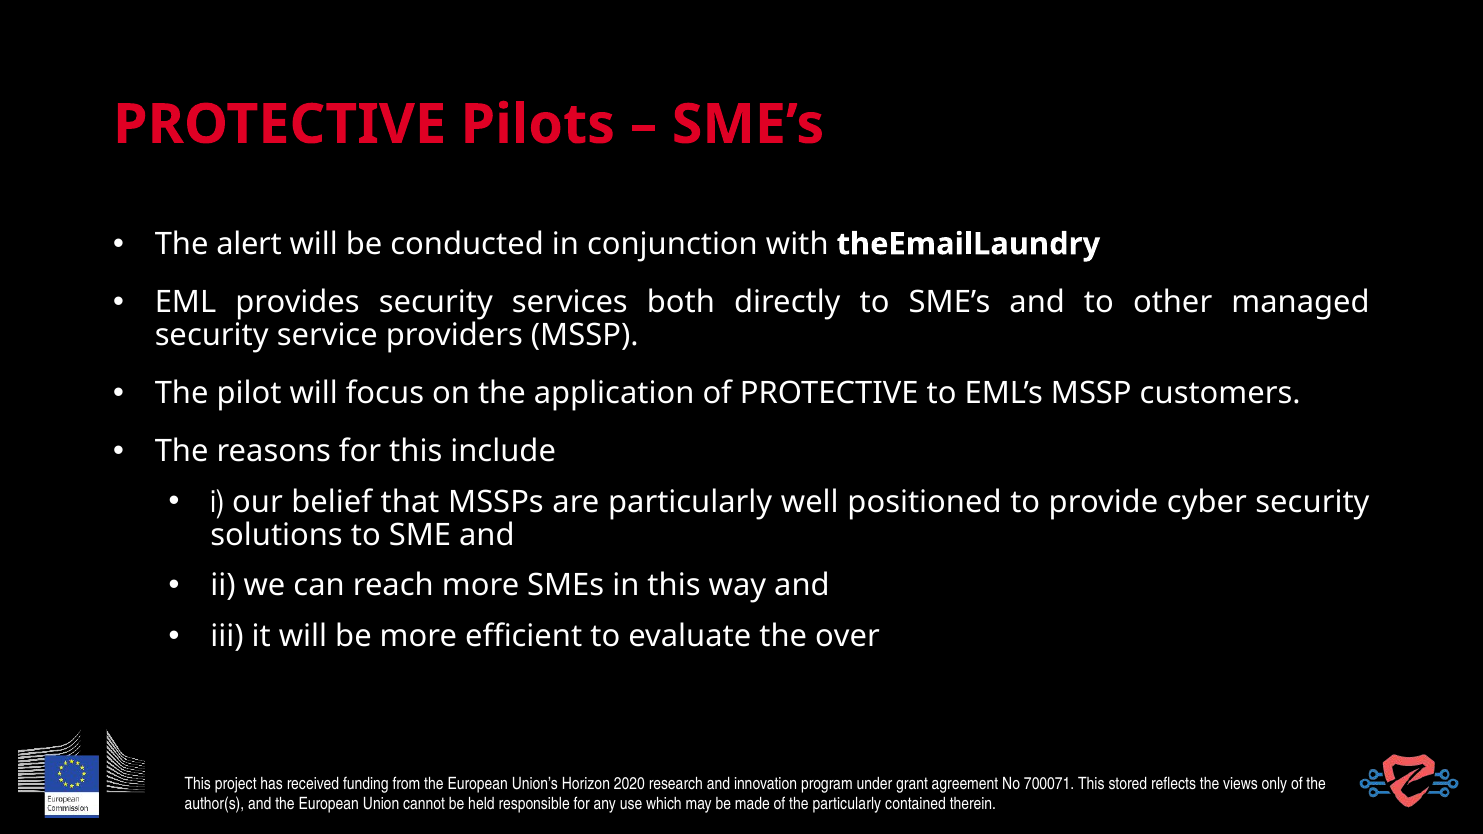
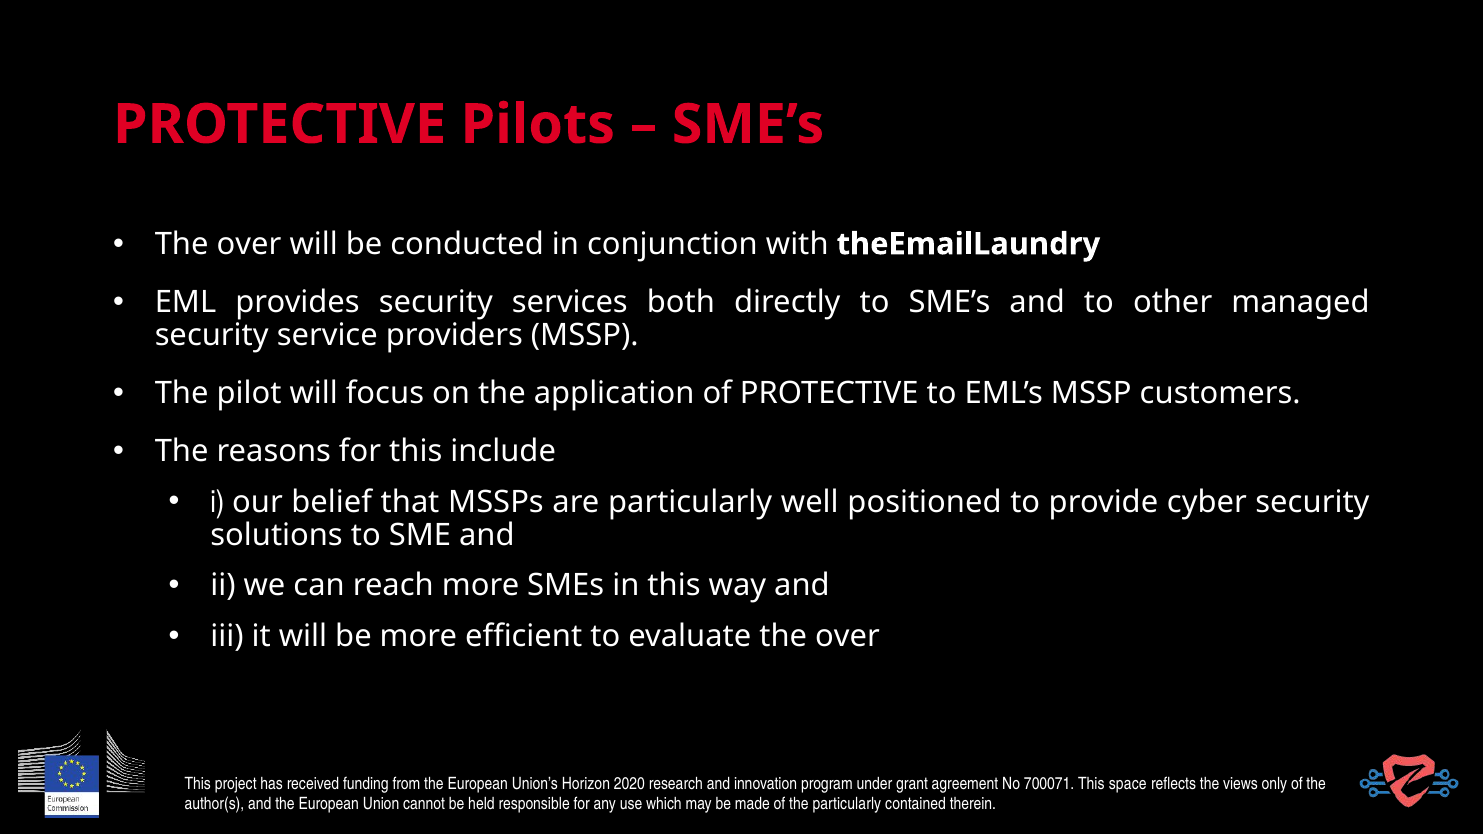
alert at (249, 244): alert -> over
stored: stored -> space
